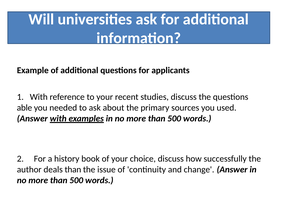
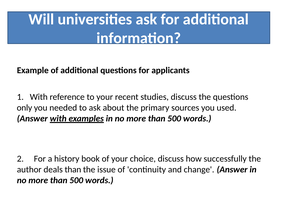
able: able -> only
